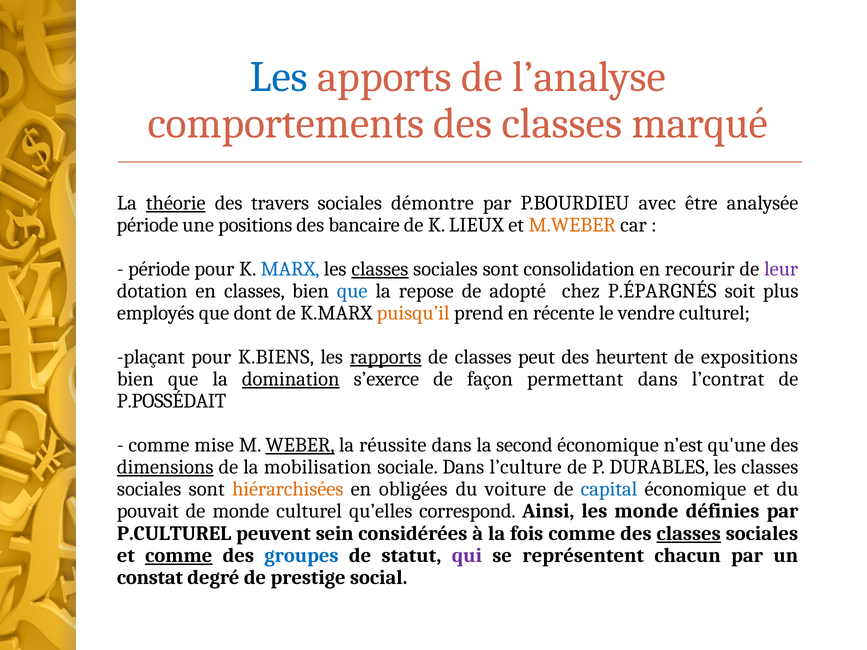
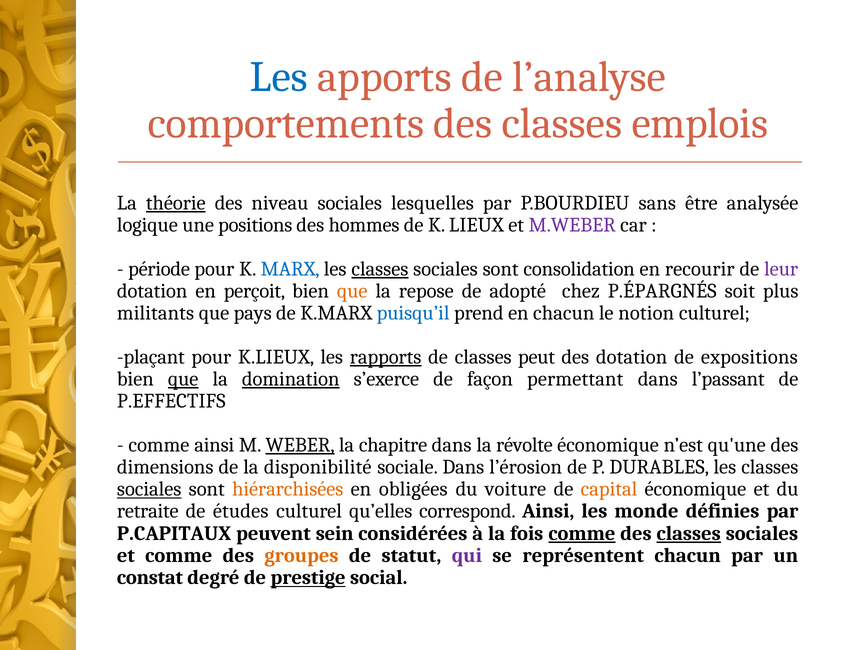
marqué: marqué -> emplois
travers: travers -> niveau
démontre: démontre -> lesquelles
avec: avec -> sans
période at (147, 225): période -> logique
bancaire: bancaire -> hommes
M.WEBER colour: orange -> purple
en classes: classes -> perçoit
que at (352, 291) colour: blue -> orange
employés: employés -> militants
dont: dont -> pays
puisqu’il colour: orange -> blue
en récente: récente -> chacun
vendre: vendre -> notion
K.BIENS: K.BIENS -> K.LIEUX
des heurtent: heurtent -> dotation
que at (183, 379) underline: none -> present
l’contrat: l’contrat -> l’passant
P.POSSÉDAIT: P.POSSÉDAIT -> P.EFFECTIFS
comme mise: mise -> ainsi
réussite: réussite -> chapitre
second: second -> révolte
dimensions underline: present -> none
mobilisation: mobilisation -> disponibilité
l’culture: l’culture -> l’érosion
sociales at (149, 489) underline: none -> present
capital colour: blue -> orange
pouvait: pouvait -> retraite
de monde: monde -> études
P.CULTUREL: P.CULTUREL -> P.CAPITAUX
comme at (582, 534) underline: none -> present
comme at (179, 556) underline: present -> none
groupes colour: blue -> orange
prestige underline: none -> present
